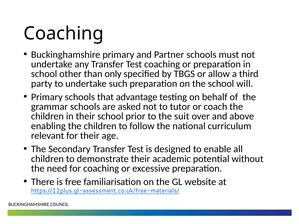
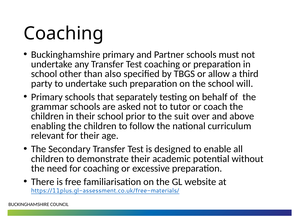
only: only -> also
advantage: advantage -> separately
